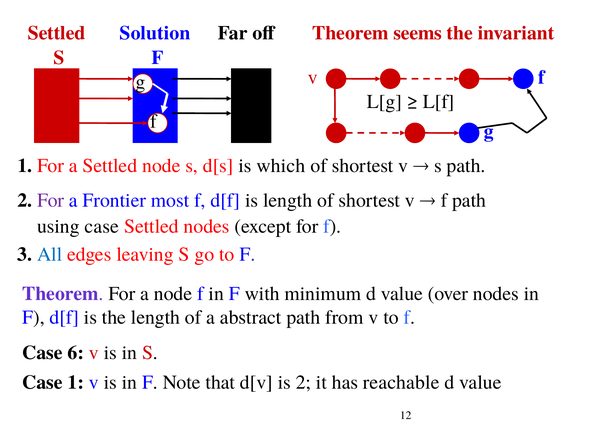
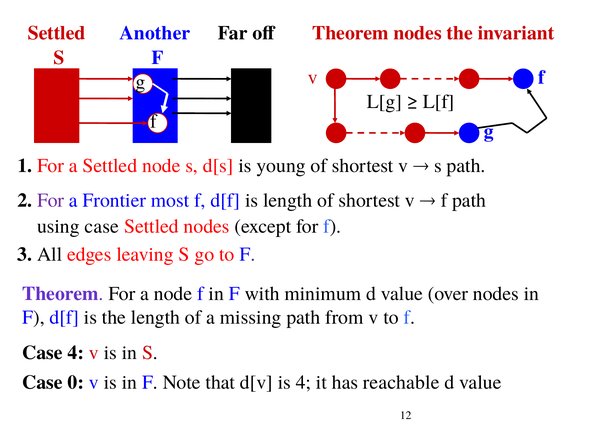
Solution: Solution -> Another
Theorem seems: seems -> nodes
which: which -> young
All colour: blue -> black
abstract: abstract -> missing
Case 6: 6 -> 4
Case 1: 1 -> 0
is 2: 2 -> 4
